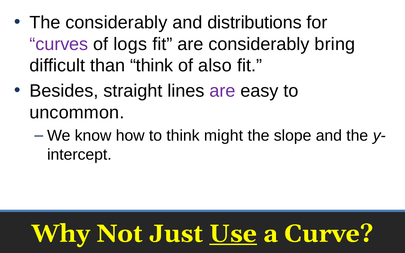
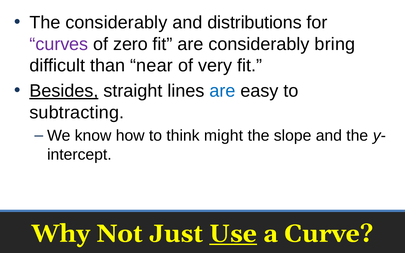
logs: logs -> zero
than think: think -> near
also: also -> very
Besides underline: none -> present
are at (222, 91) colour: purple -> blue
uncommon: uncommon -> subtracting
